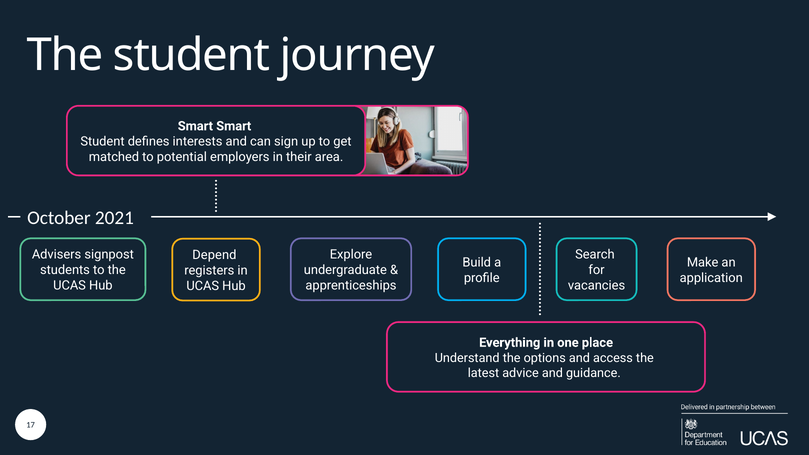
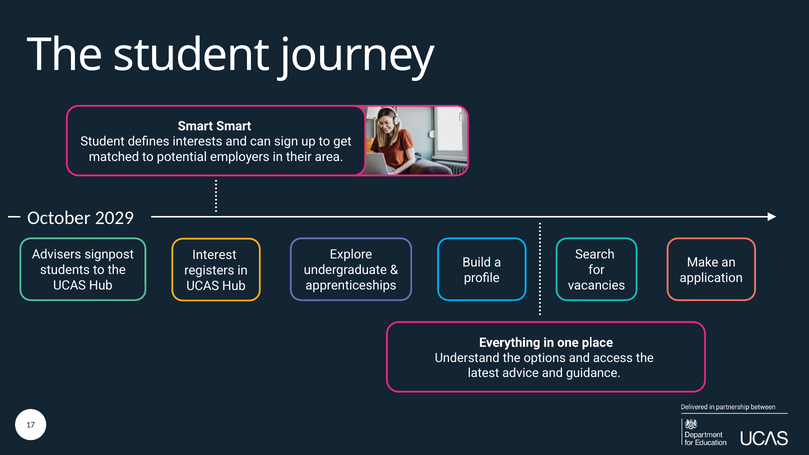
2021: 2021 -> 2029
Depend: Depend -> Interest
